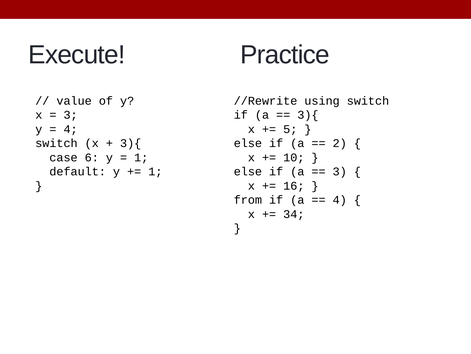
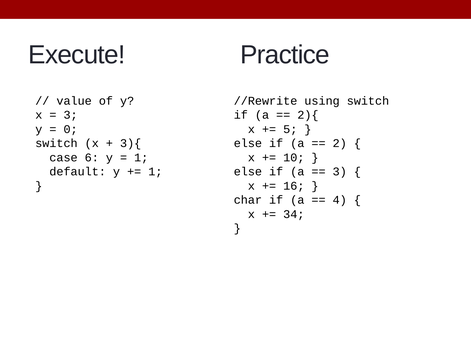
3){ at (308, 115): 3){ -> 2){
4 at (71, 129): 4 -> 0
from: from -> char
